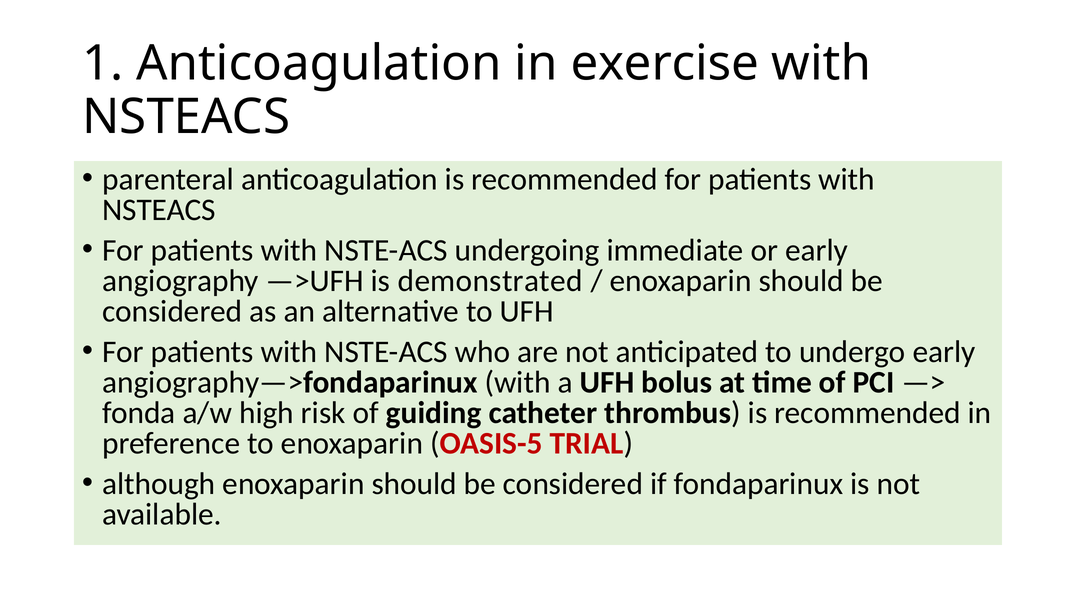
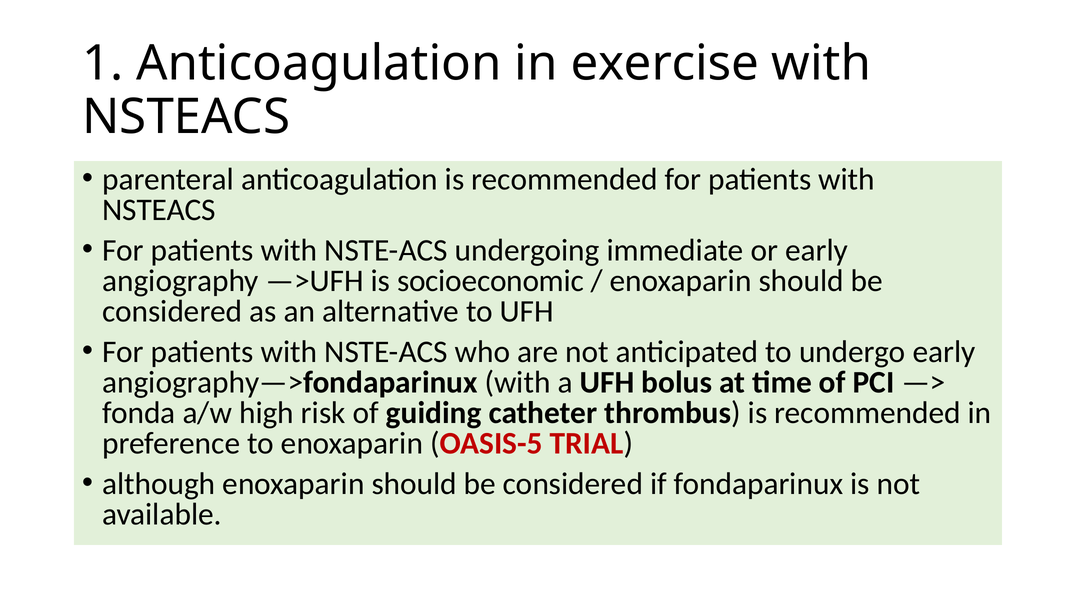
demonstrated: demonstrated -> socioeconomic
